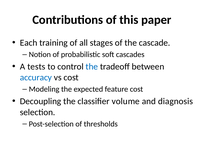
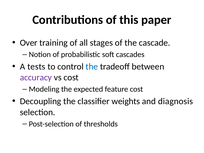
Each: Each -> Over
accuracy colour: blue -> purple
volume: volume -> weights
